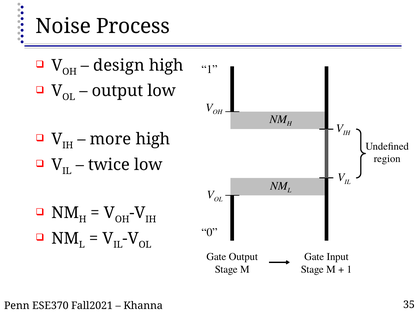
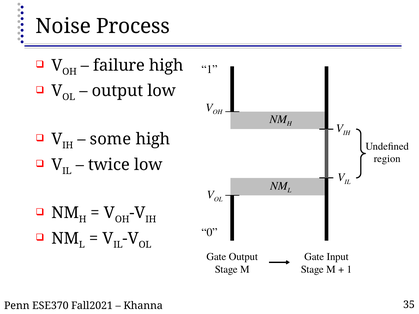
design: design -> failure
more: more -> some
